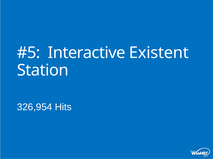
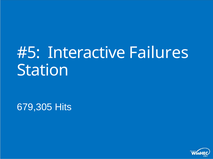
Existent: Existent -> Failures
326,954: 326,954 -> 679,305
